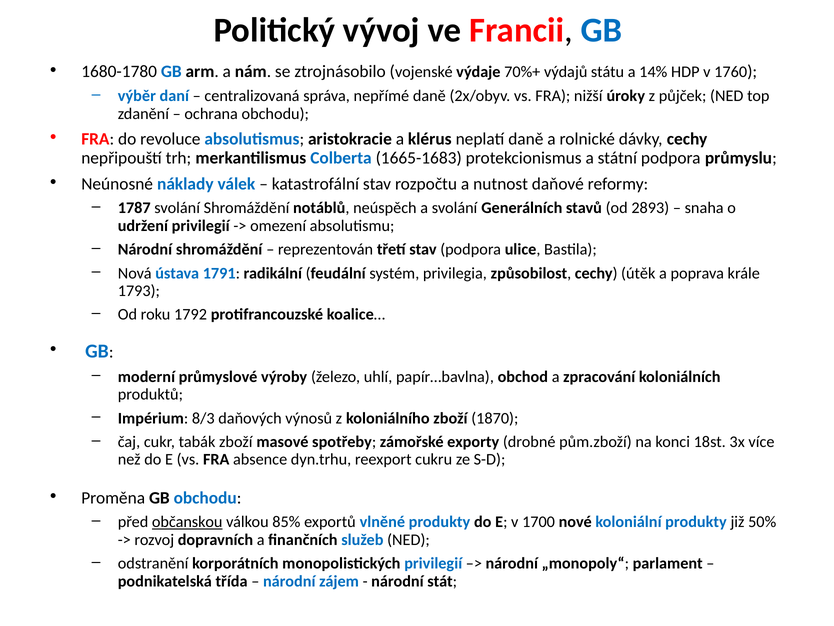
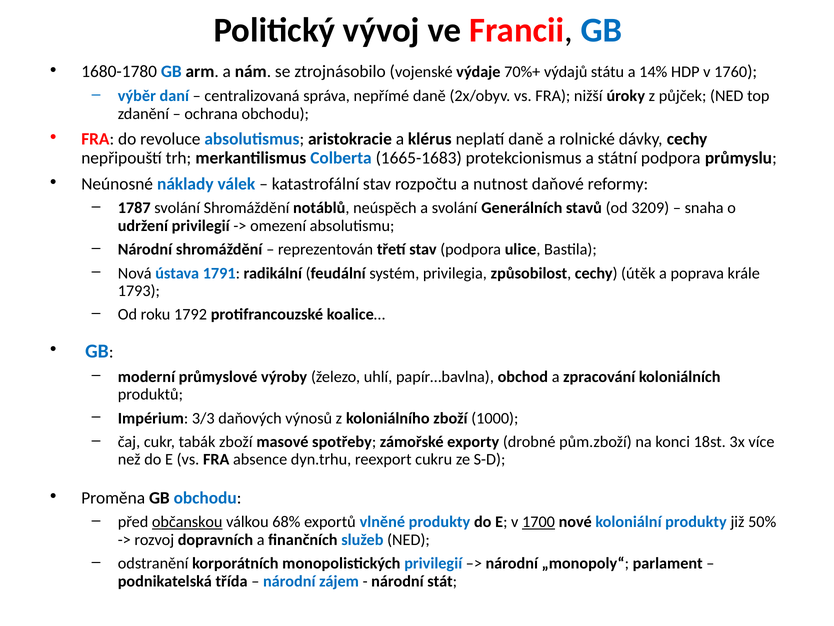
2893: 2893 -> 3209
8/3: 8/3 -> 3/3
1870: 1870 -> 1000
85%: 85% -> 68%
1700 underline: none -> present
